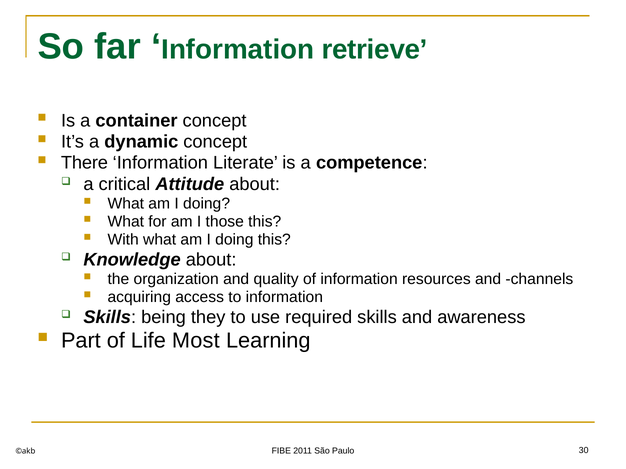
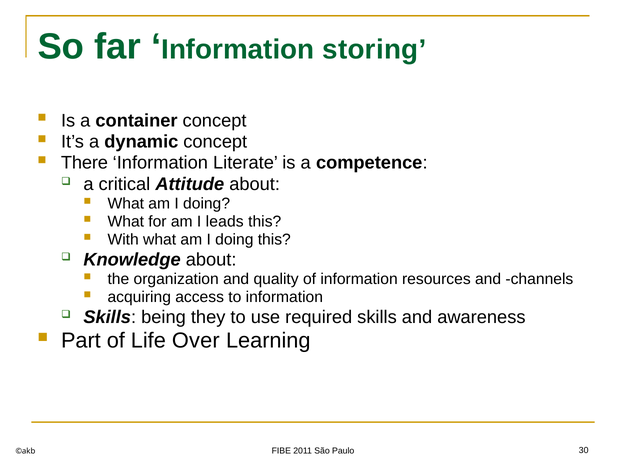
retrieve: retrieve -> storing
those: those -> leads
Most: Most -> Over
